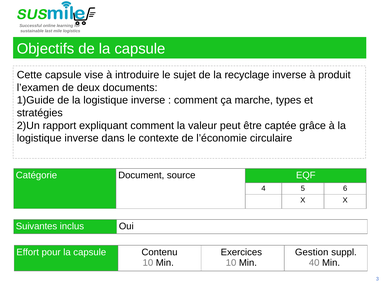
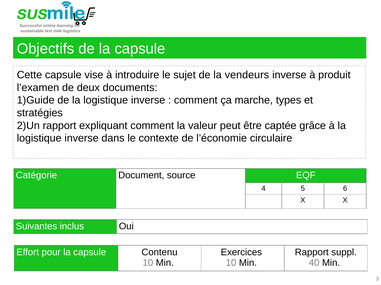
recyclage: recyclage -> vendeurs
Gestion at (312, 253): Gestion -> Rapport
